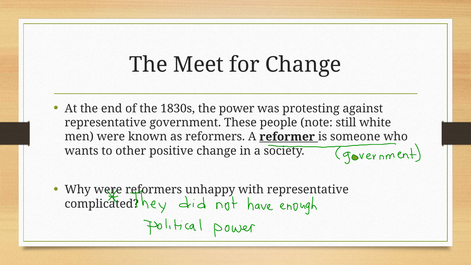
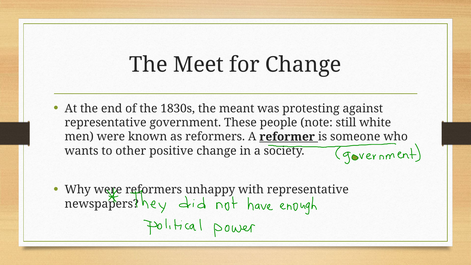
power: power -> meant
complicated: complicated -> newspapers
